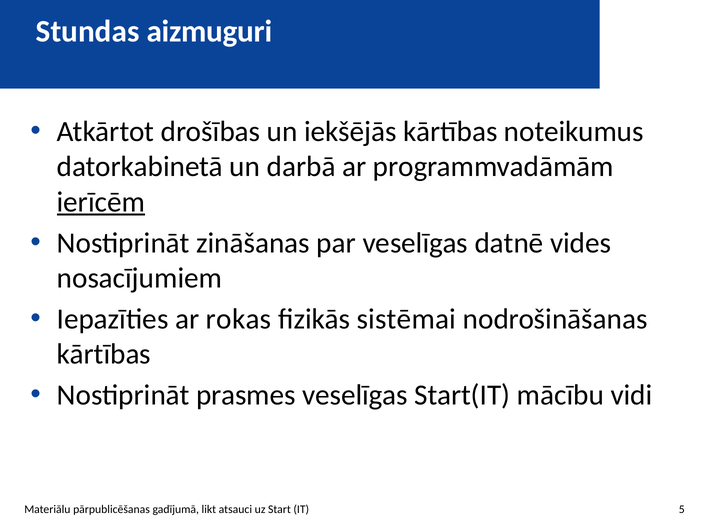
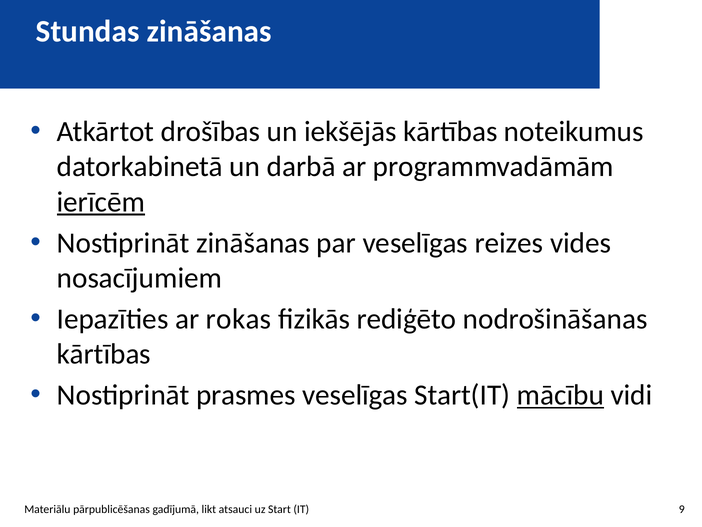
Stundas aizmuguri: aizmuguri -> zināšanas
datnē: datnē -> reizes
sistēmai: sistēmai -> rediģēto
mācību underline: none -> present
5: 5 -> 9
